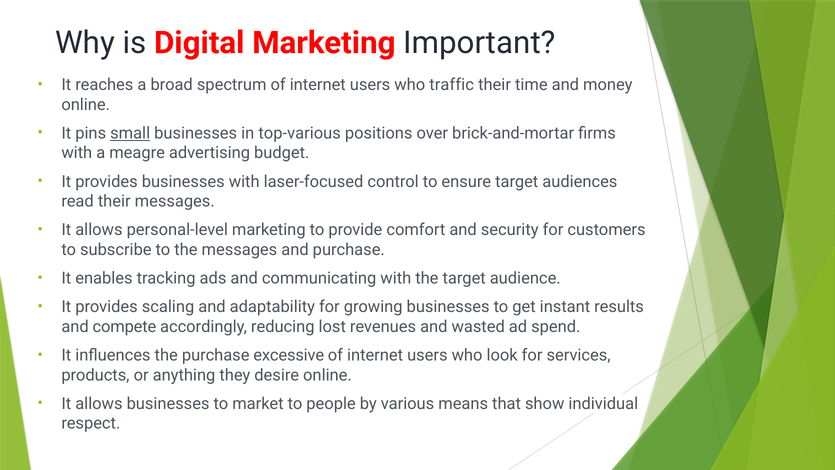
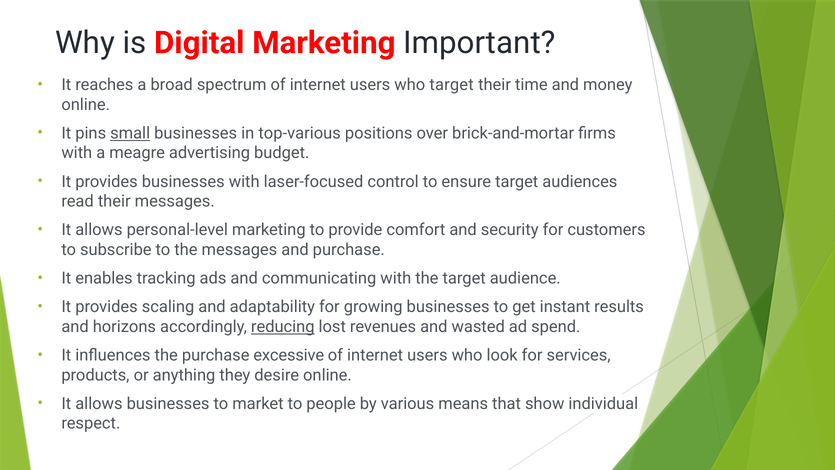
who traffic: traffic -> target
compete: compete -> horizons
reducing underline: none -> present
